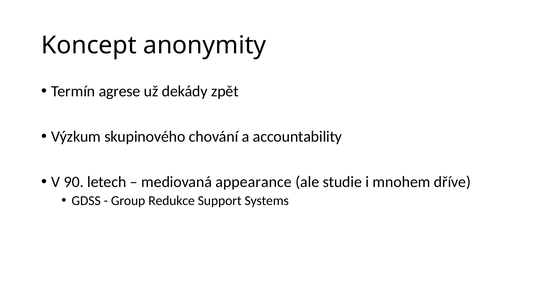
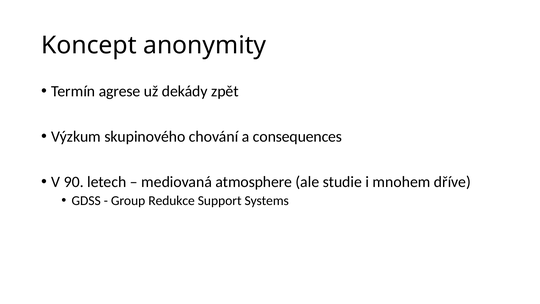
accountability: accountability -> consequences
appearance: appearance -> atmosphere
